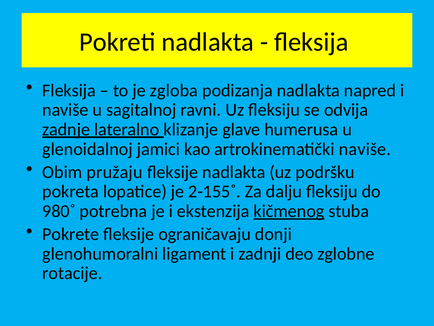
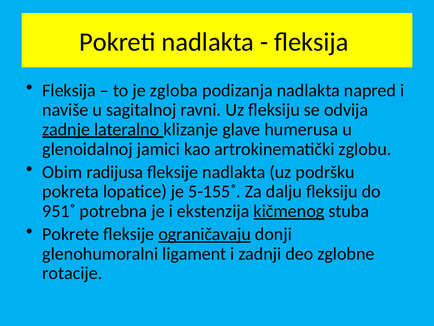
artrokinematički naviše: naviše -> zglobu
pružaju: pružaju -> radijusa
2-155˚: 2-155˚ -> 5-155˚
980˚: 980˚ -> 951˚
ograničavaju underline: none -> present
